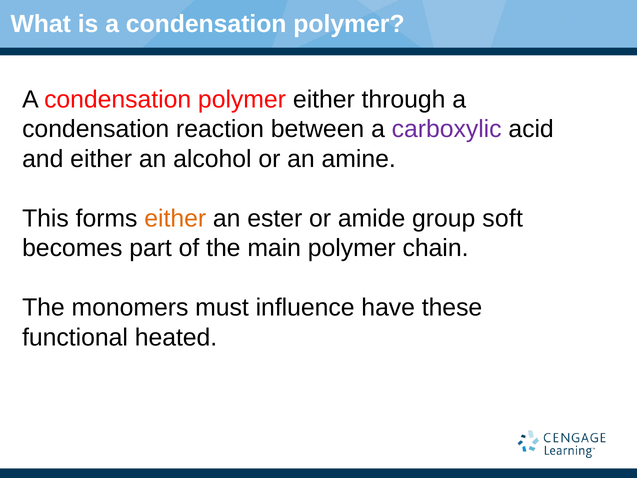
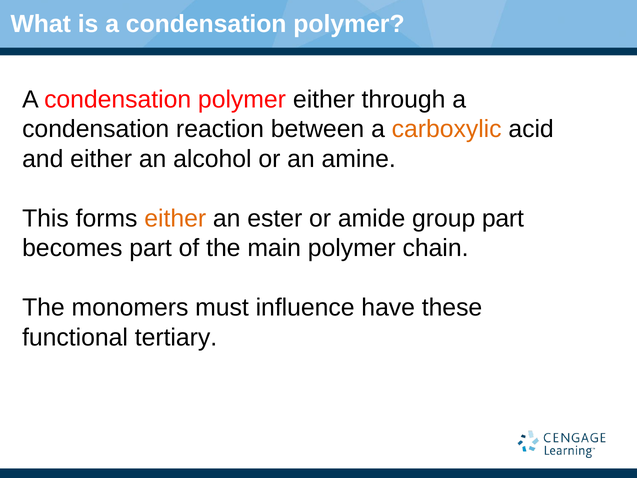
carboxylic colour: purple -> orange
group soft: soft -> part
heated: heated -> tertiary
